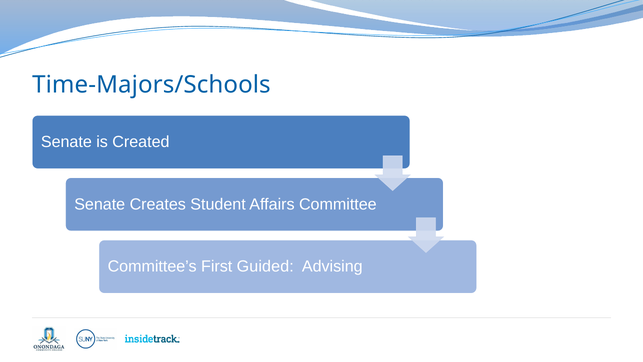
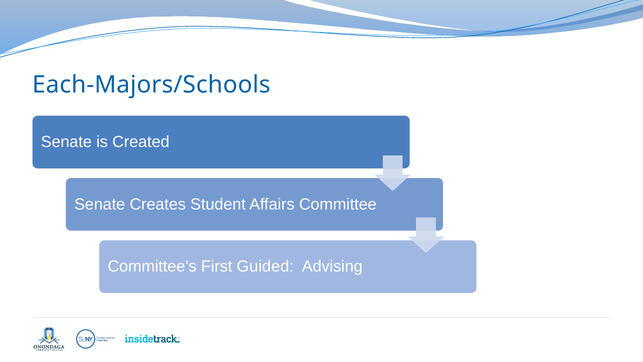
Time-Majors/Schools: Time-Majors/Schools -> Each-Majors/Schools
